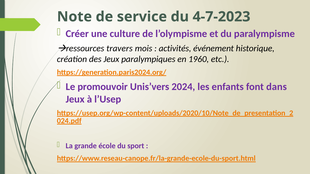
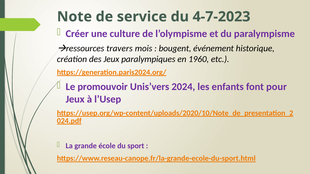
activités: activités -> bougent
dans: dans -> pour
